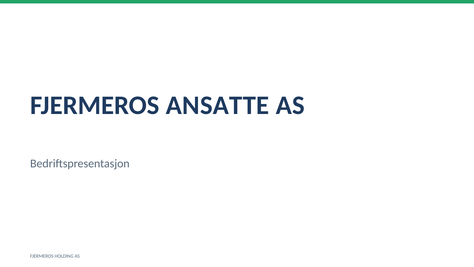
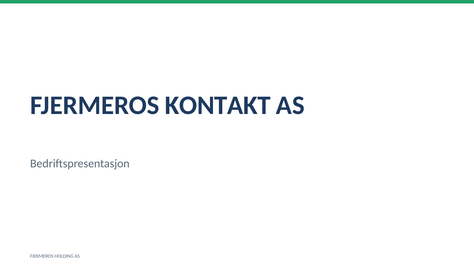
ANSATTE: ANSATTE -> KONTAKT
